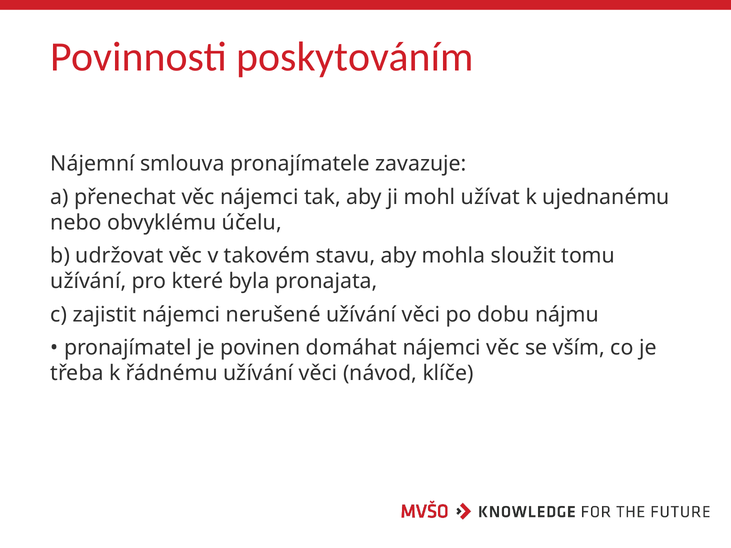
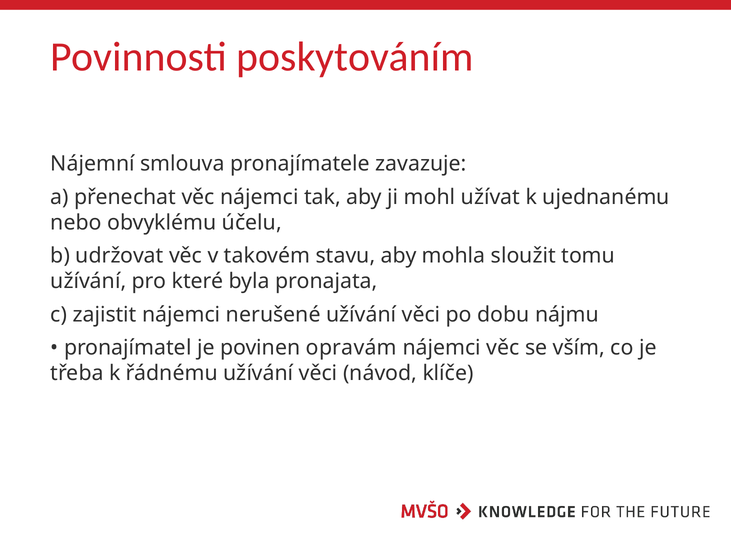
domáhat: domáhat -> opravám
